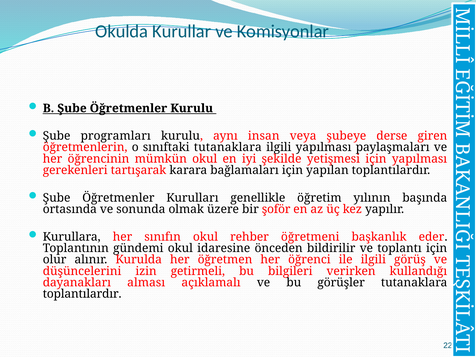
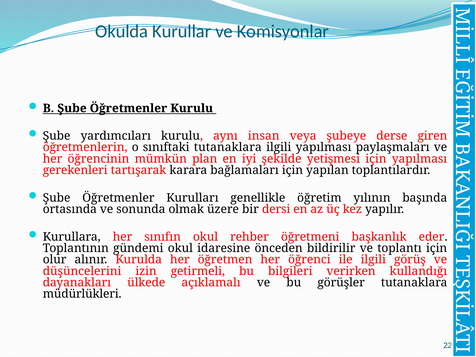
programları: programları -> yardımcıları
mümkün okul: okul -> plan
şoför: şoför -> dersi
alması: alması -> ülkede
toplantılardır at (82, 294): toplantılardır -> müdürlükleri
